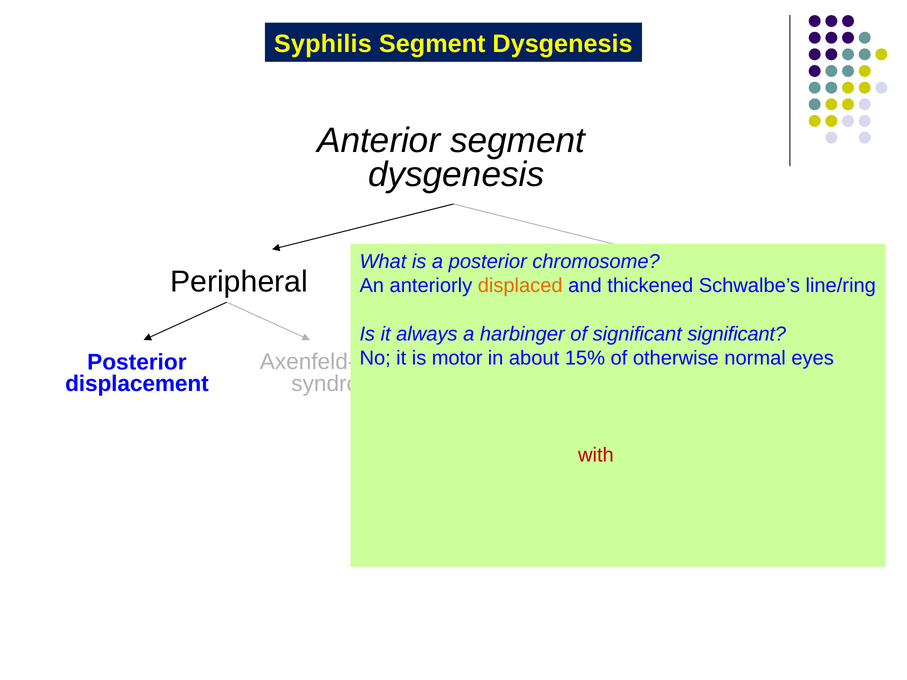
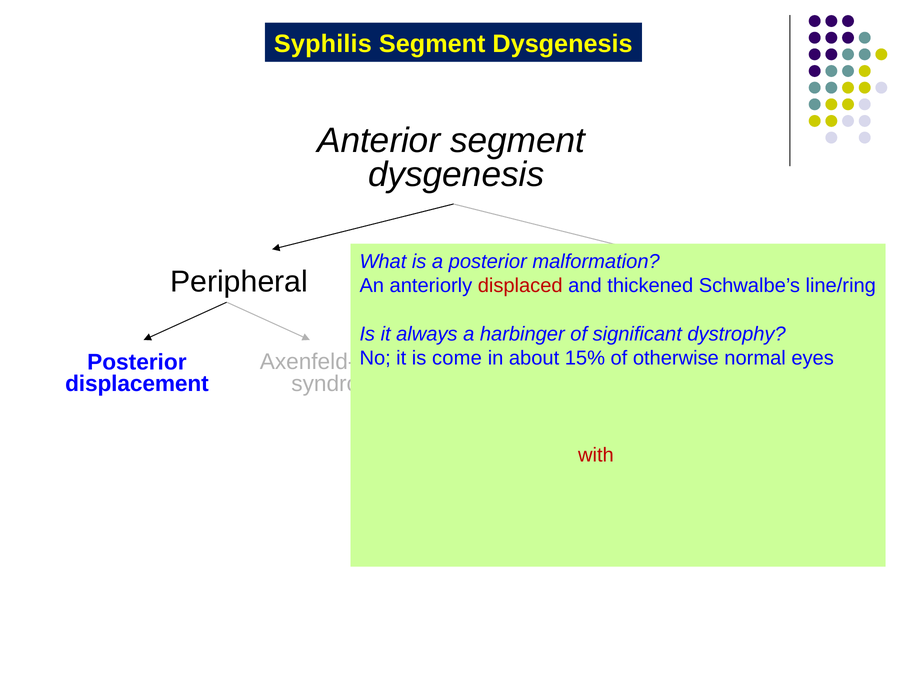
chromosome: chromosome -> malformation
displaced colour: orange -> red
significant significant: significant -> dystrophy
motor: motor -> come
